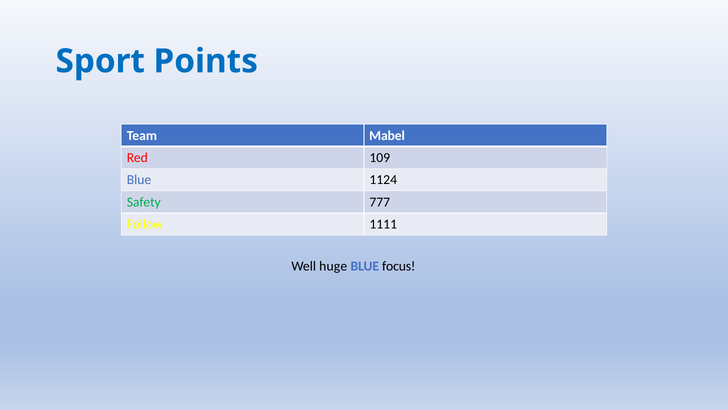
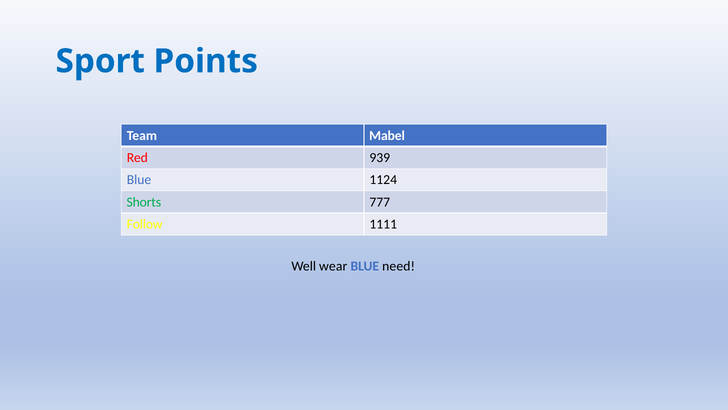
109: 109 -> 939
Safety: Safety -> Shorts
huge: huge -> wear
focus: focus -> need
